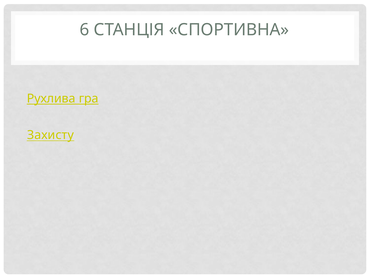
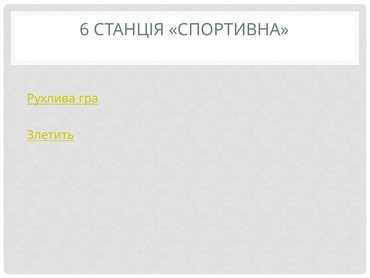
Захисту: Захисту -> Злетить
